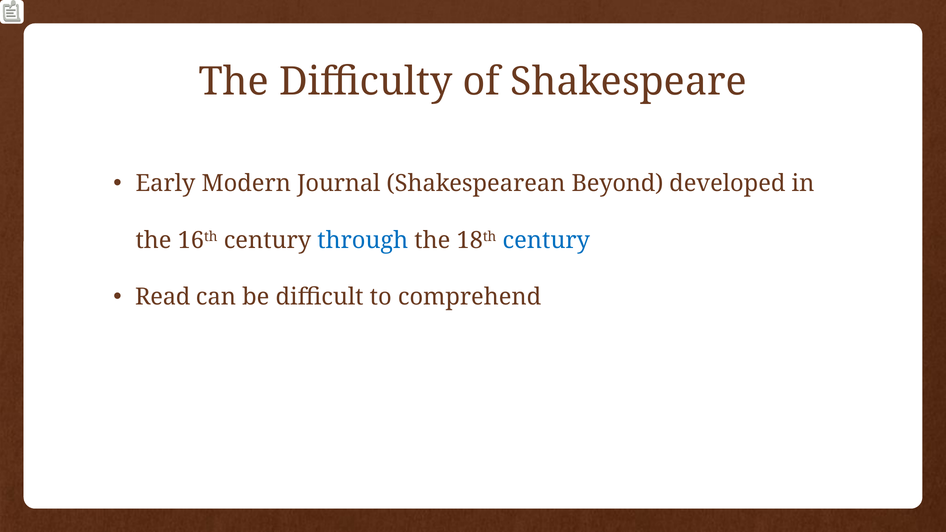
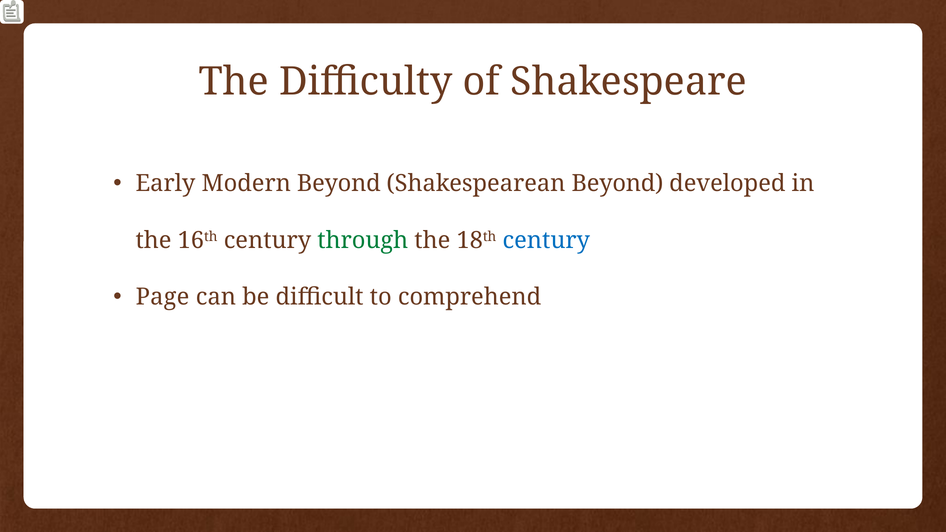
Modern Journal: Journal -> Beyond
through colour: blue -> green
Read: Read -> Page
